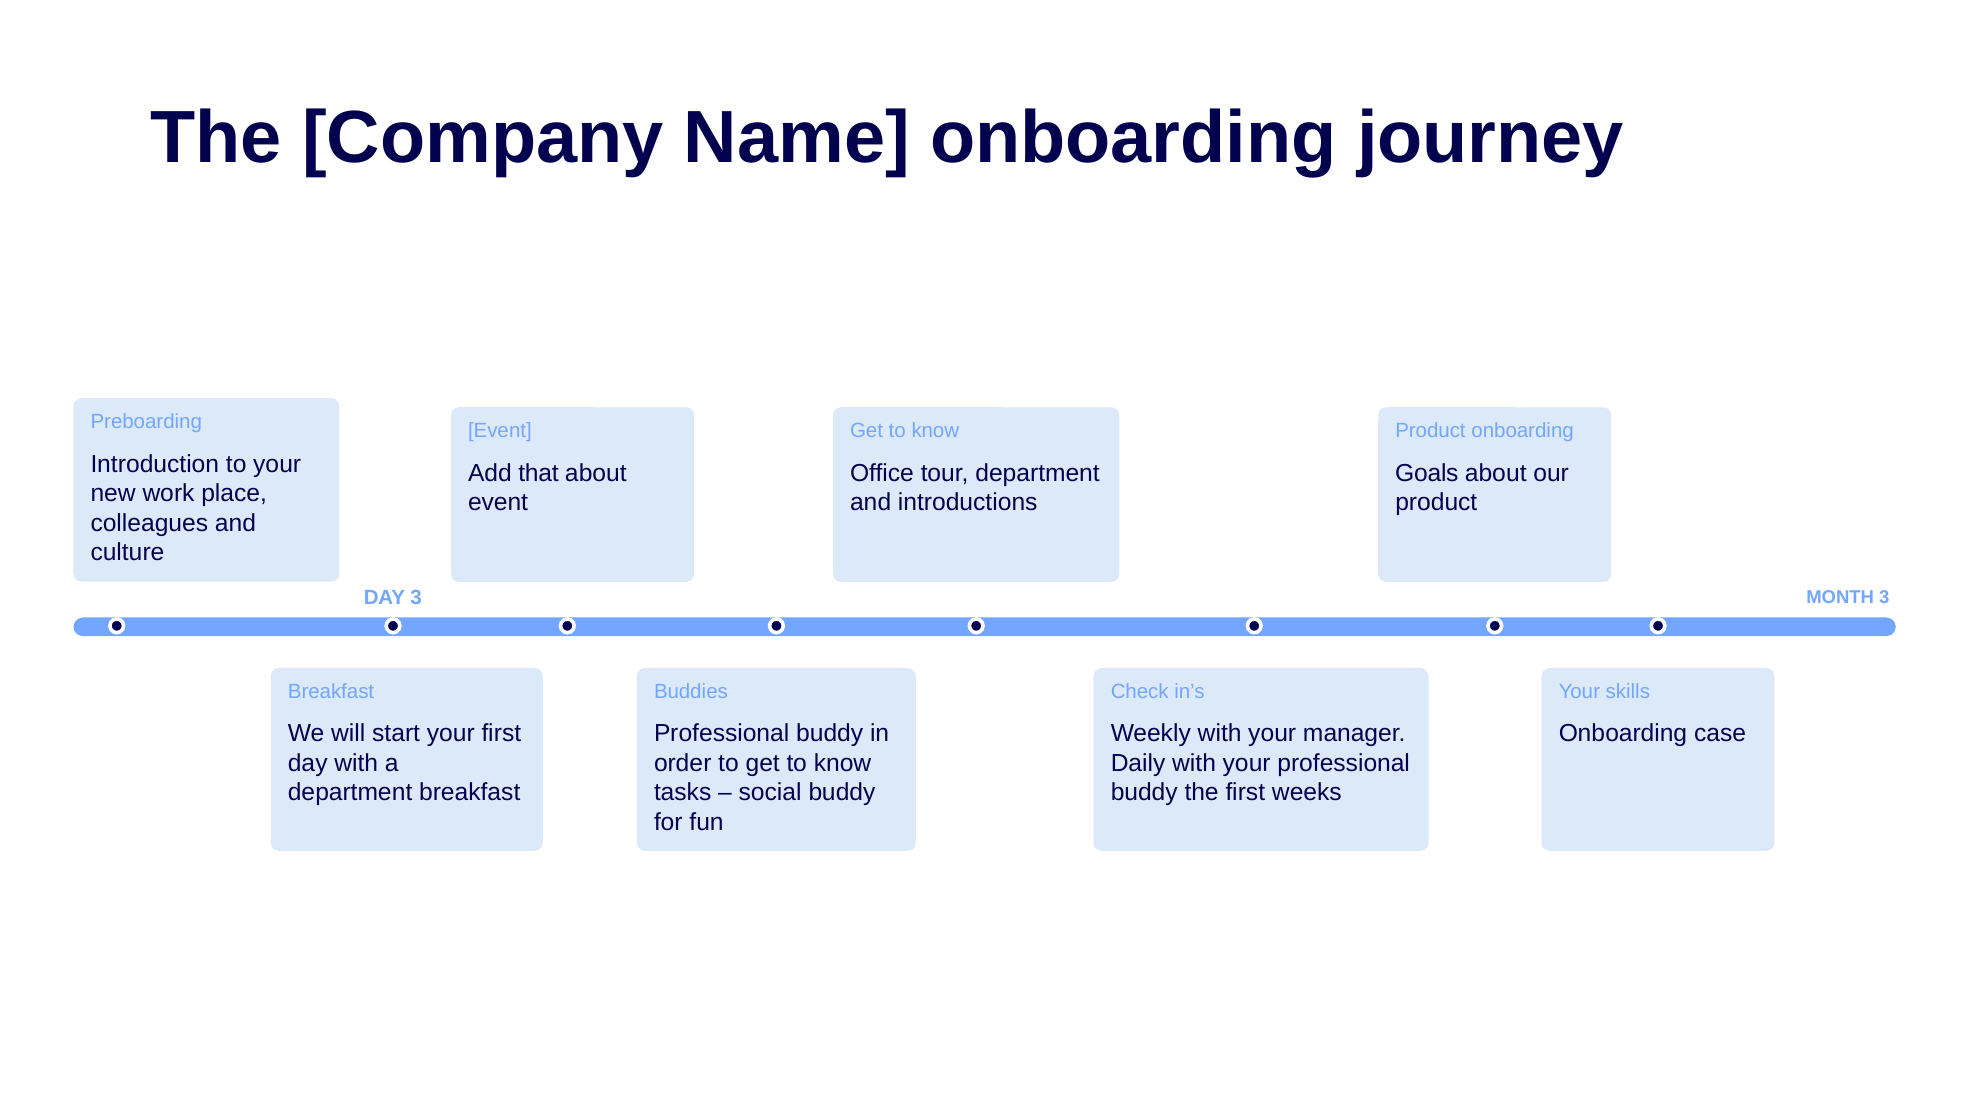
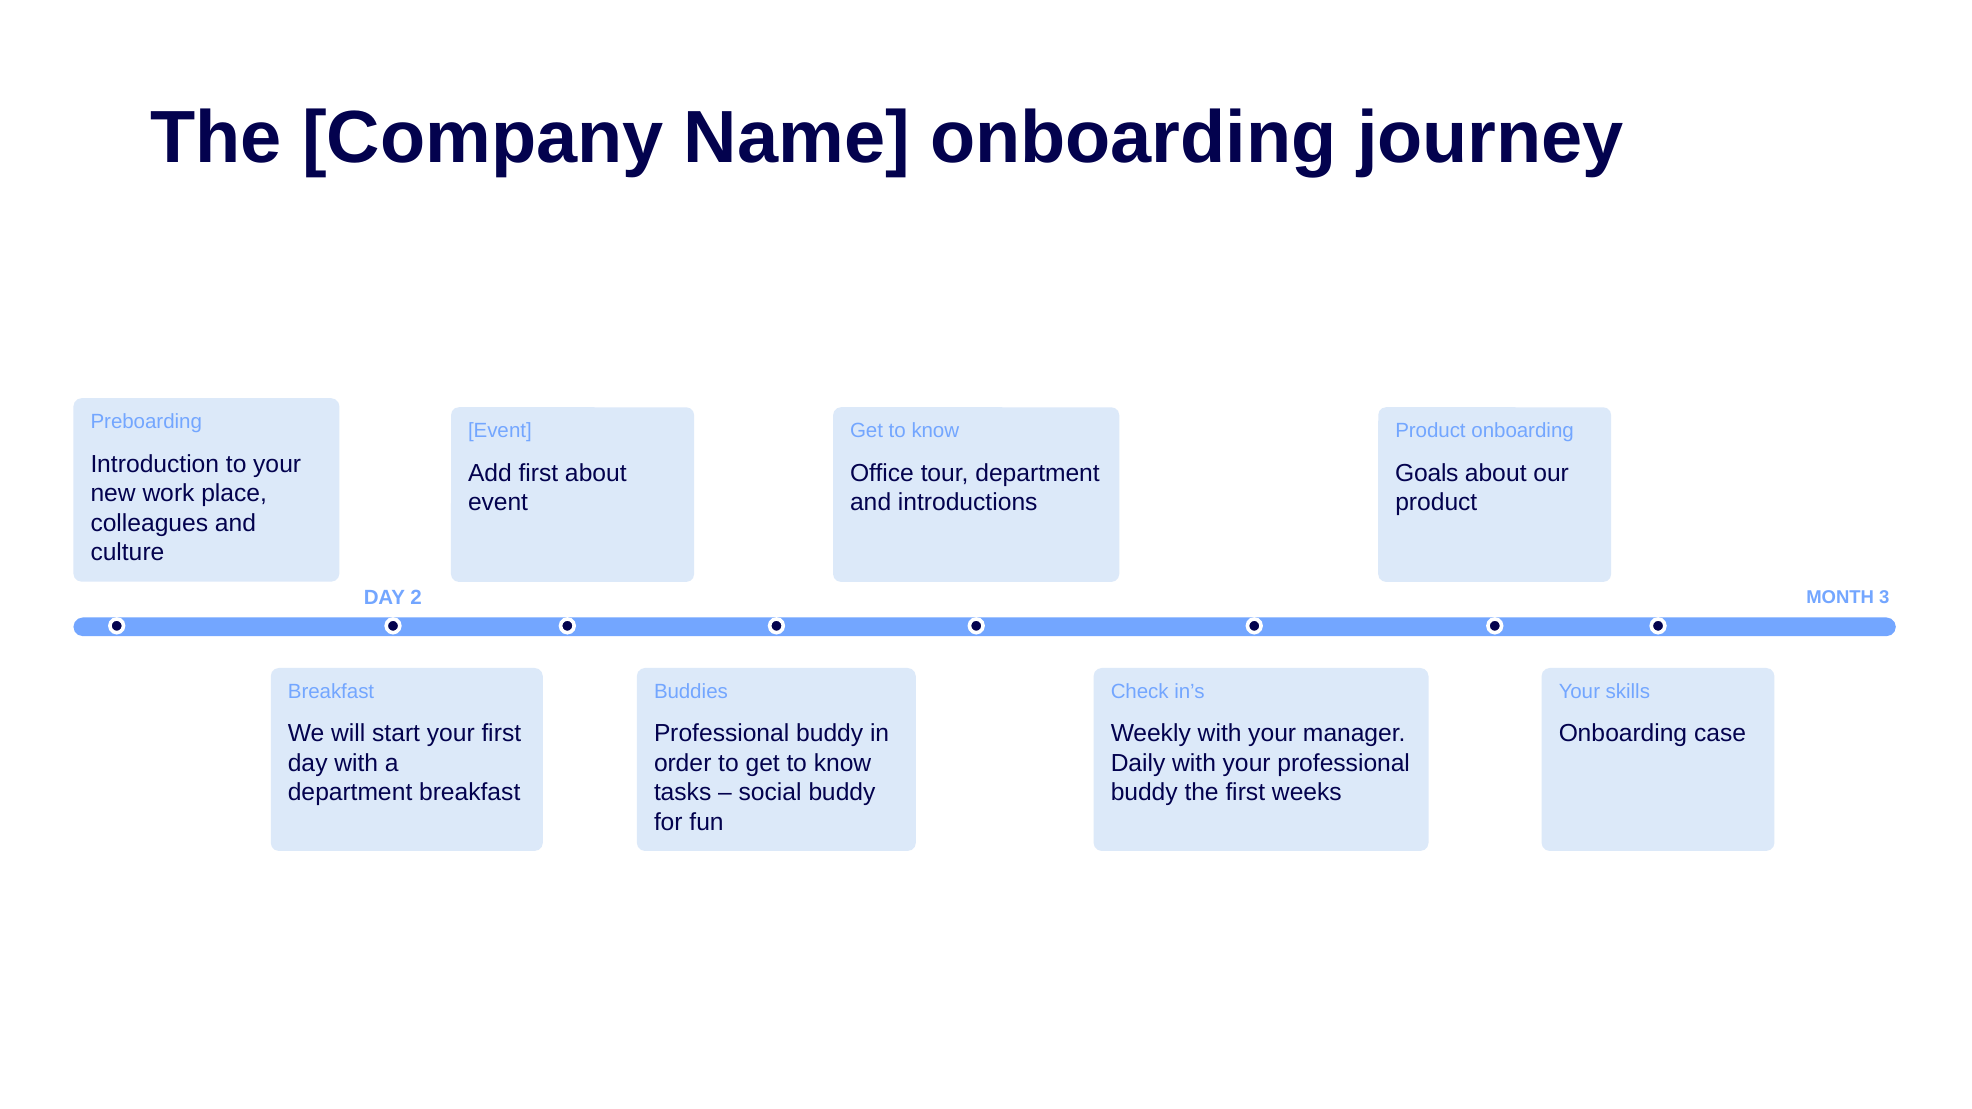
Add that: that -> first
DAY 3: 3 -> 2
